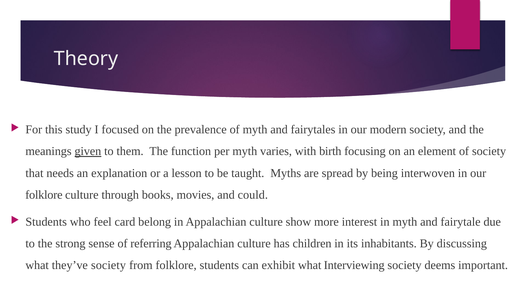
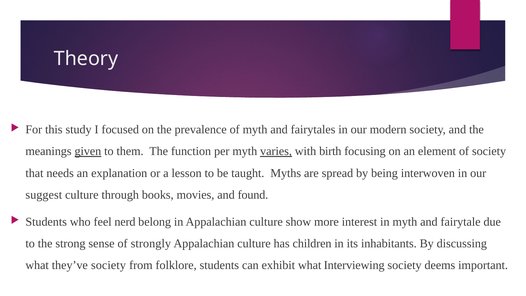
varies underline: none -> present
folklore at (44, 195): folklore -> suggest
could: could -> found
card: card -> nerd
referring: referring -> strongly
